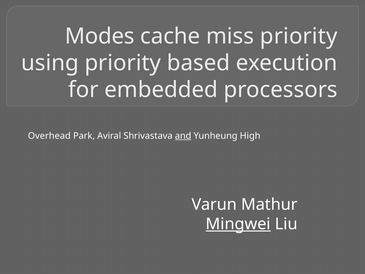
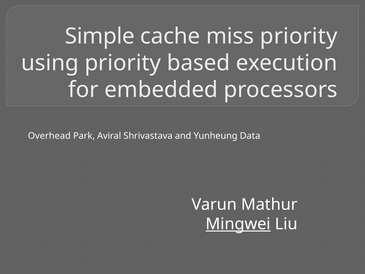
Modes: Modes -> Simple
and underline: present -> none
High: High -> Data
